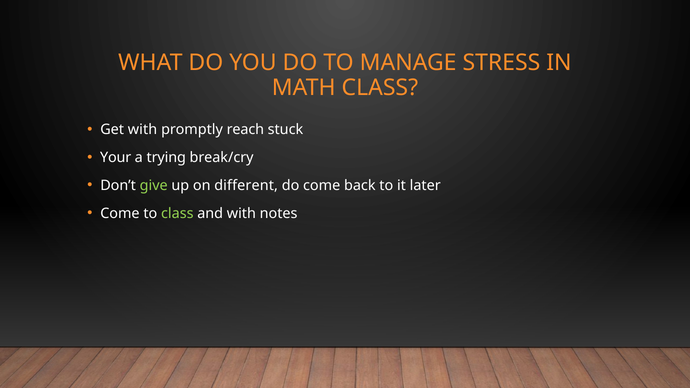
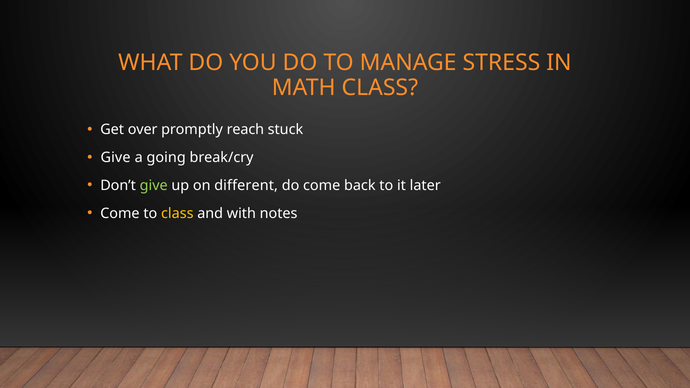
Get with: with -> over
Your at (116, 158): Your -> Give
trying: trying -> going
class at (177, 213) colour: light green -> yellow
